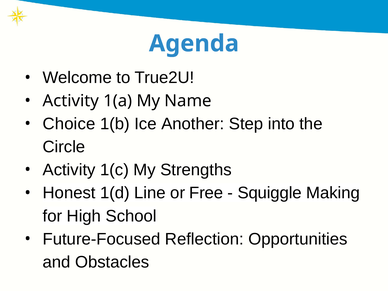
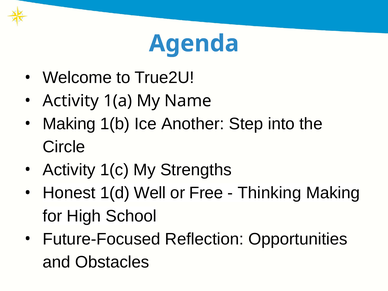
Choice at (69, 124): Choice -> Making
Line: Line -> Well
Squiggle: Squiggle -> Thinking
